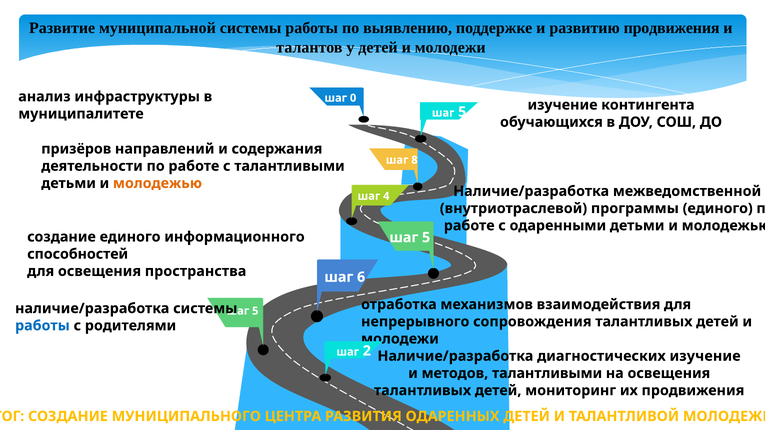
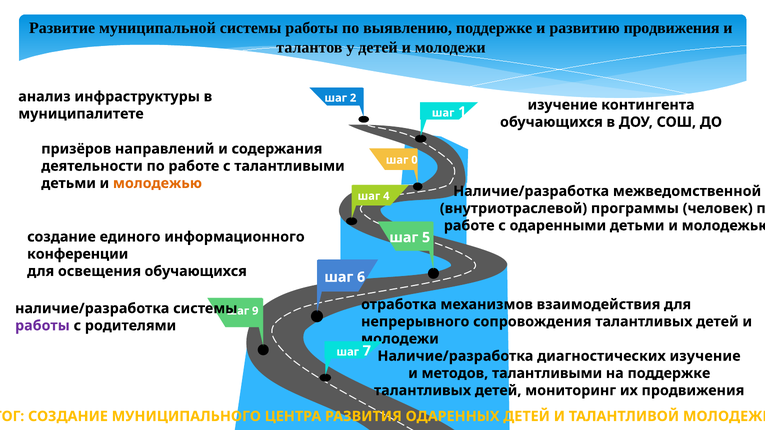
0: 0 -> 2
5 at (462, 112): 5 -> 1
8: 8 -> 0
программы единого: единого -> человек
способностей: способностей -> конференции
освещения пространства: пространства -> обучающихся
5 at (255, 311): 5 -> 9
работы at (42, 326) colour: blue -> purple
2: 2 -> 7
на освещения: освещения -> поддержке
